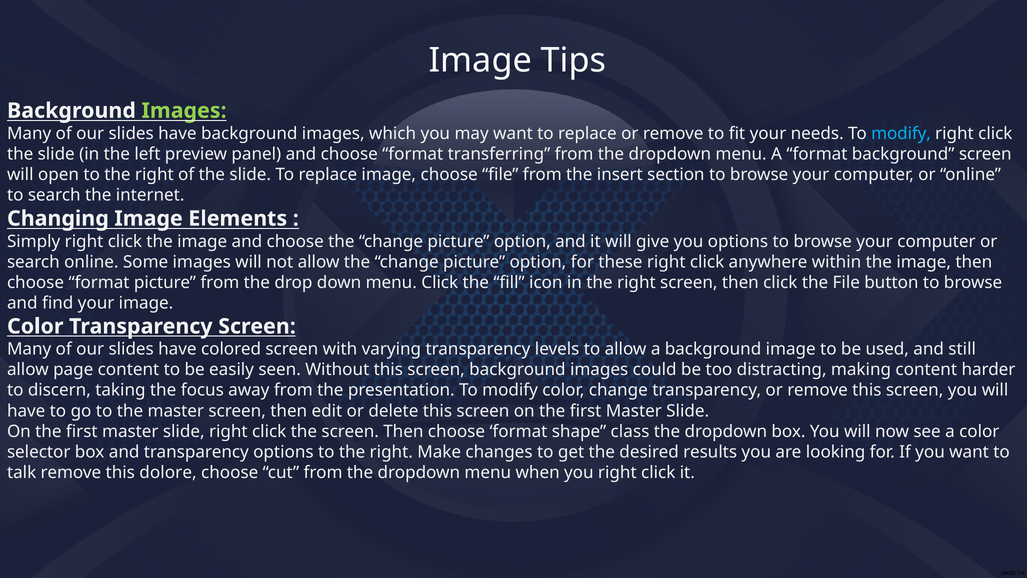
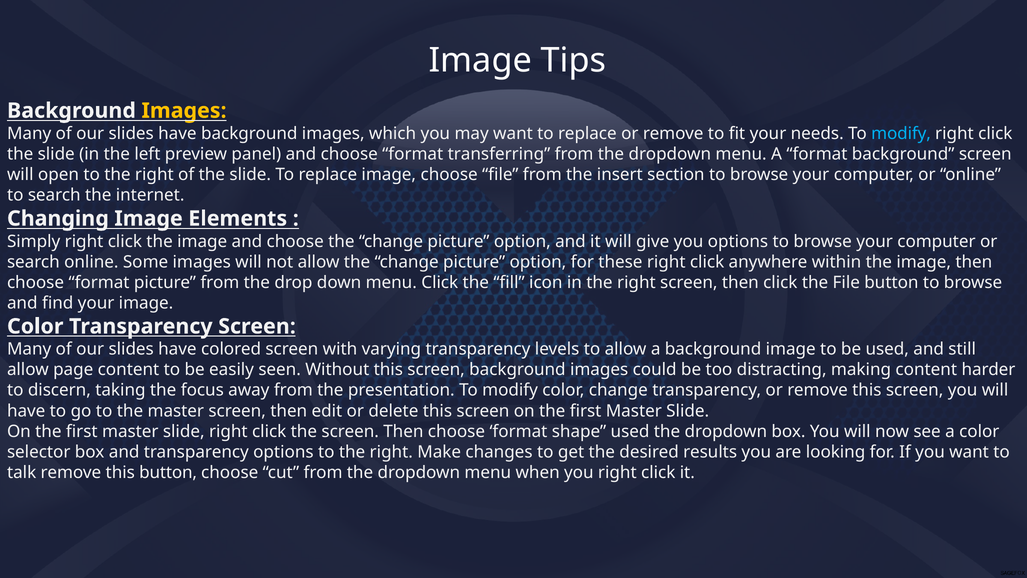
Images at (184, 111) colour: light green -> yellow
shape class: class -> used
this dolore: dolore -> button
